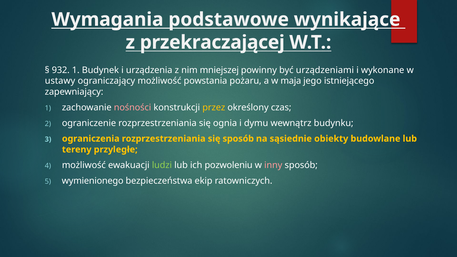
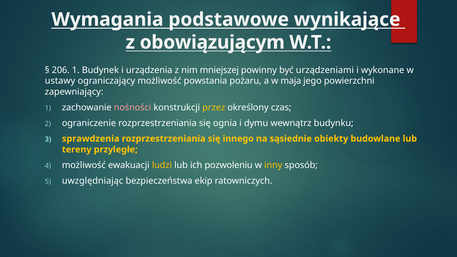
przekraczającej: przekraczającej -> obowiązującym
932: 932 -> 206
istniejącego: istniejącego -> powierzchni
ograniczenia: ograniczenia -> sprawdzenia
się sposób: sposób -> innego
ludzi colour: light green -> yellow
inny colour: pink -> yellow
wymienionego: wymienionego -> uwzględniając
